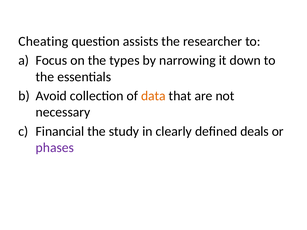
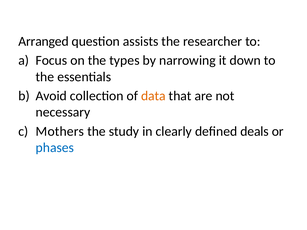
Cheating: Cheating -> Arranged
Financial: Financial -> Mothers
phases colour: purple -> blue
